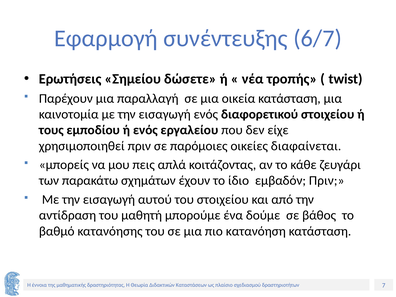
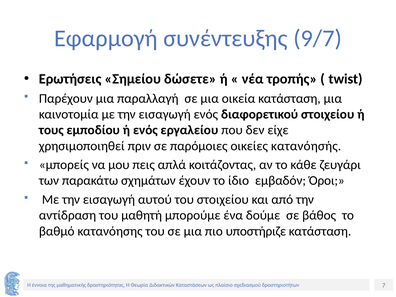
6/7: 6/7 -> 9/7
διαφαίνεται: διαφαίνεται -> κατανόησής
εμβαδόν Πριν: Πριν -> Όροι
κατανόηση: κατανόηση -> υποστήριζε
